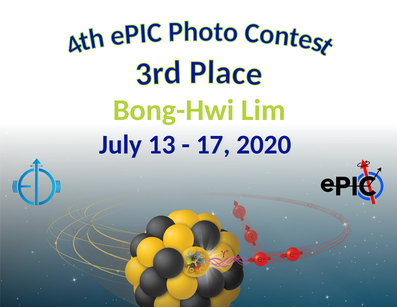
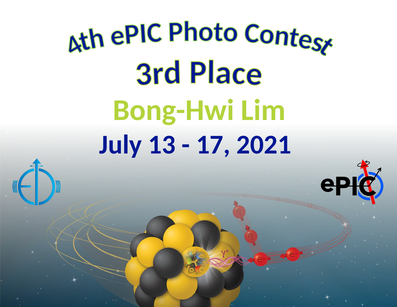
2020: 2020 -> 2021
